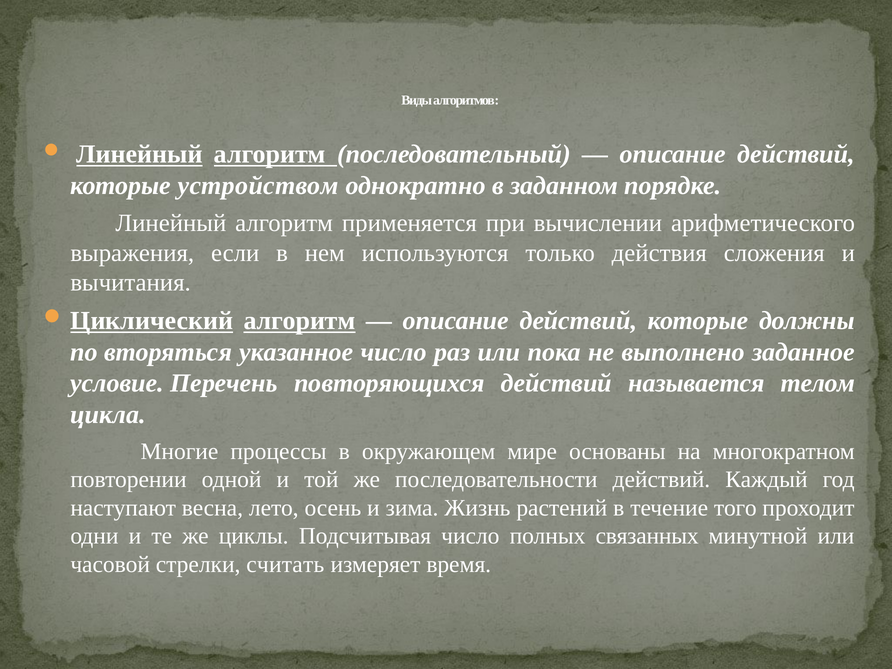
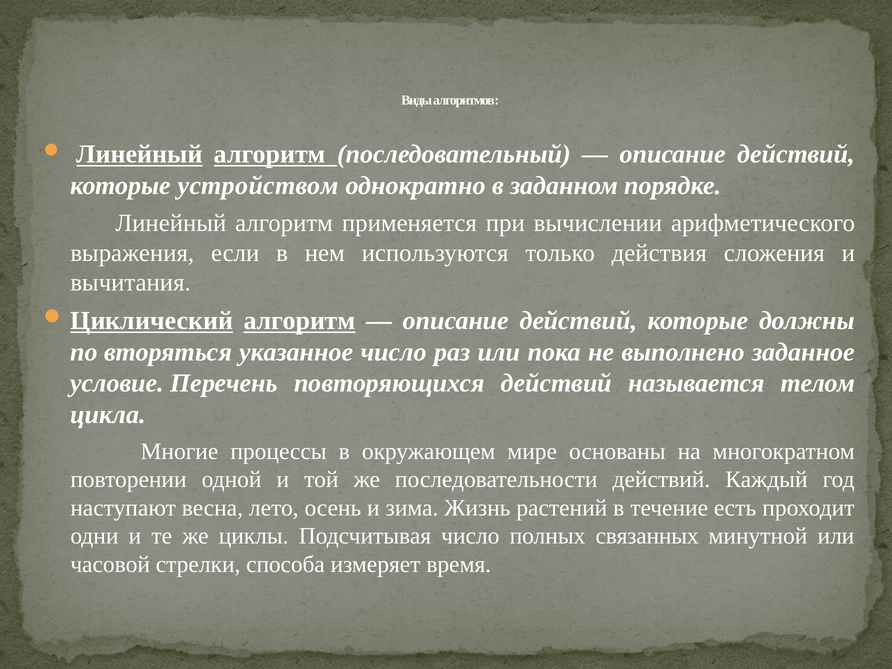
того: того -> есть
считать: считать -> способа
